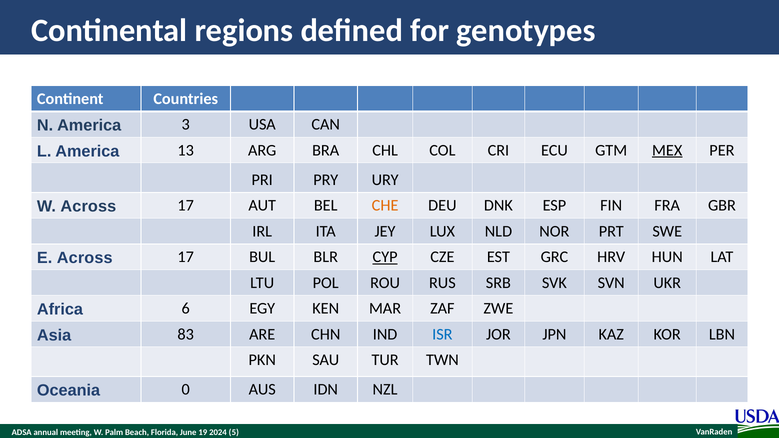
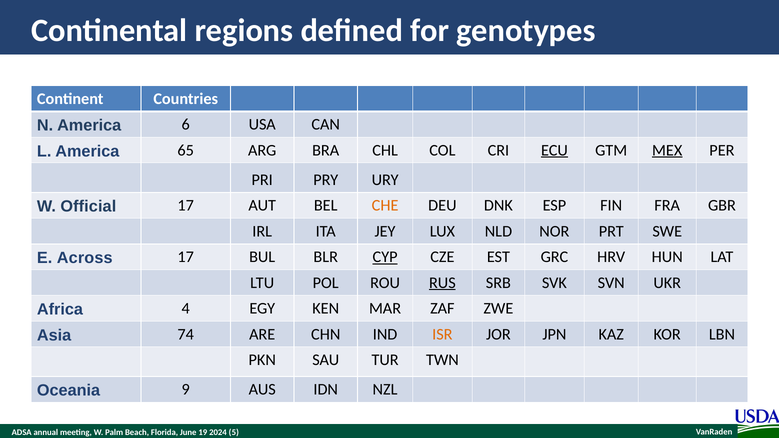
3: 3 -> 6
13: 13 -> 65
ECU underline: none -> present
W Across: Across -> Official
RUS underline: none -> present
6: 6 -> 4
83: 83 -> 74
ISR colour: blue -> orange
0: 0 -> 9
